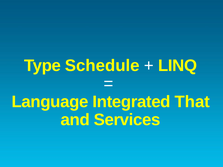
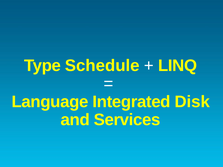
That: That -> Disk
